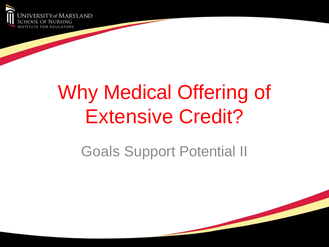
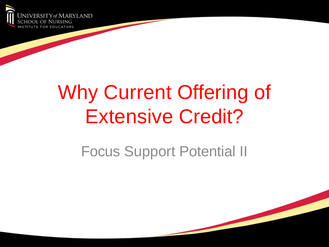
Medical: Medical -> Current
Goals: Goals -> Focus
